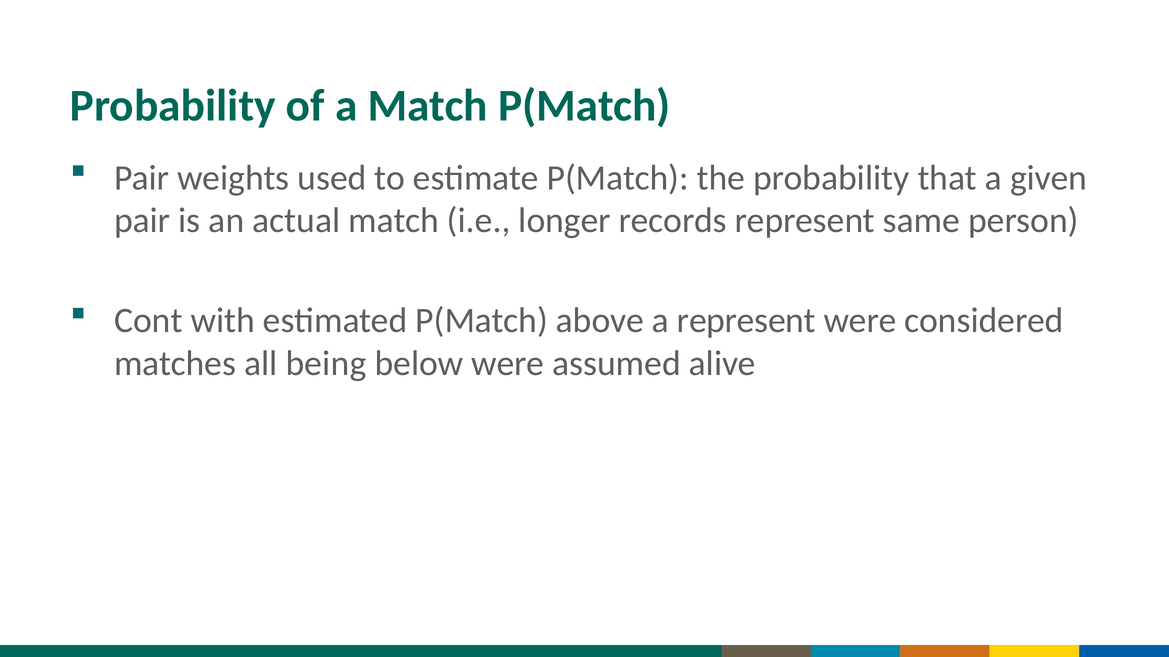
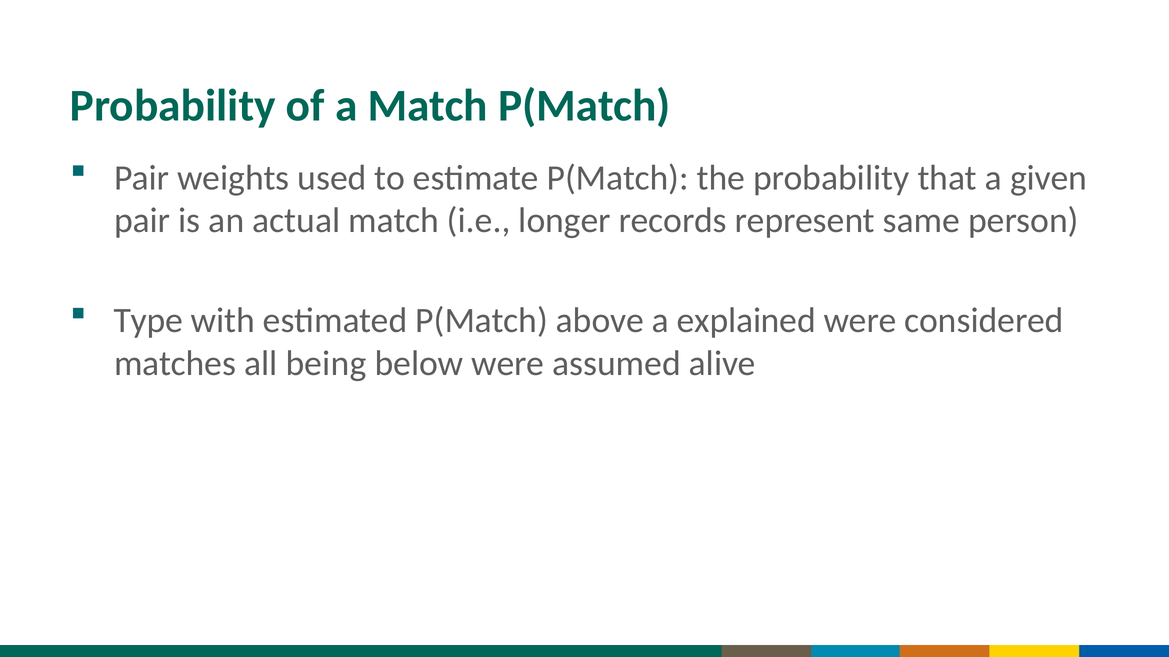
Cont: Cont -> Type
a represent: represent -> explained
